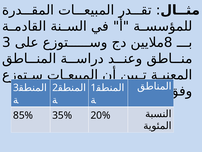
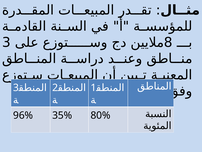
85%: 85% -> 96%
20%: 20% -> 80%
